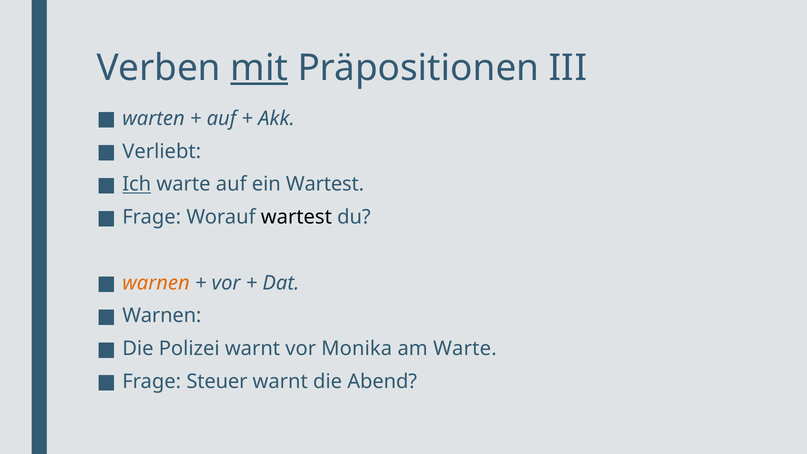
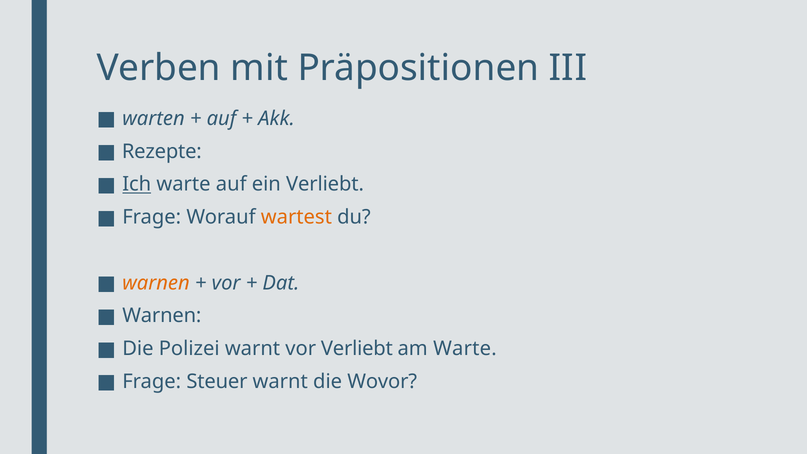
mit underline: present -> none
Verliebt: Verliebt -> Rezepte
ein Wartest: Wartest -> Verliebt
wartest at (296, 217) colour: black -> orange
vor Monika: Monika -> Verliebt
Abend: Abend -> Wovor
